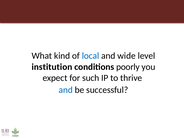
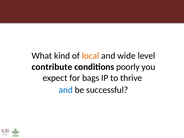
local colour: blue -> orange
institution: institution -> contribute
such: such -> bags
